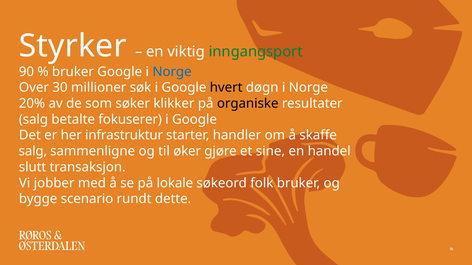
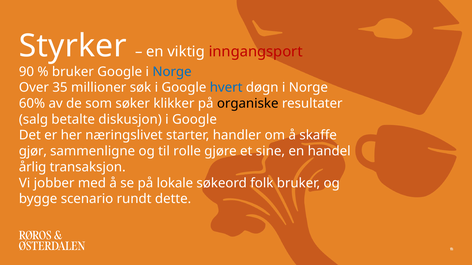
inngangsport colour: green -> red
30: 30 -> 35
hvert colour: black -> blue
20%: 20% -> 60%
fokuserer: fokuserer -> diskusjon
infrastruktur: infrastruktur -> næringslivet
salg at (33, 151): salg -> gjør
øker: øker -> rolle
slutt: slutt -> årlig
